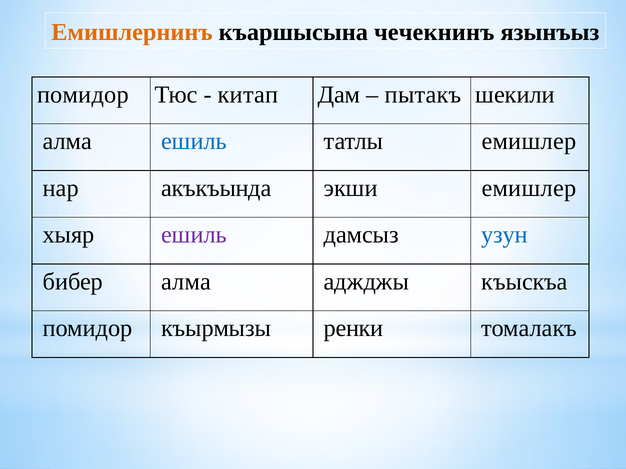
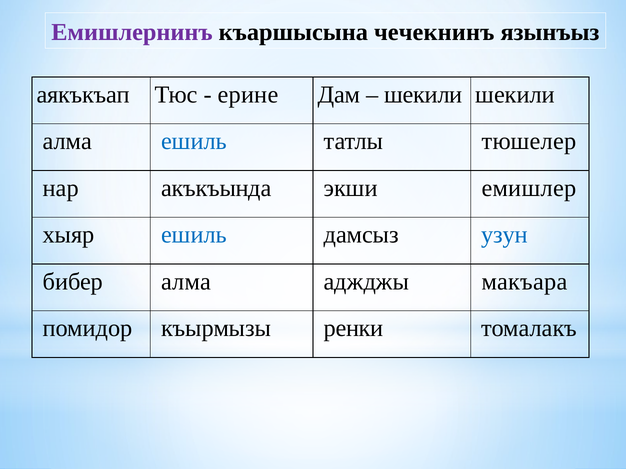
Емишлернинъ colour: orange -> purple
помидор at (83, 95): помидор -> аякъкъап
китап: китап -> ерине
пытакъ at (423, 95): пытакъ -> шекили
татлы емишлер: емишлер -> тюшелер
ешиль at (194, 235) colour: purple -> blue
къыскъа: къыскъа -> макъара
